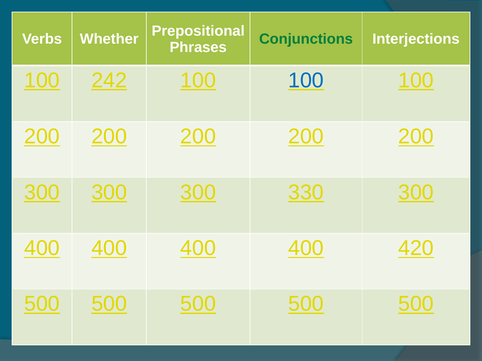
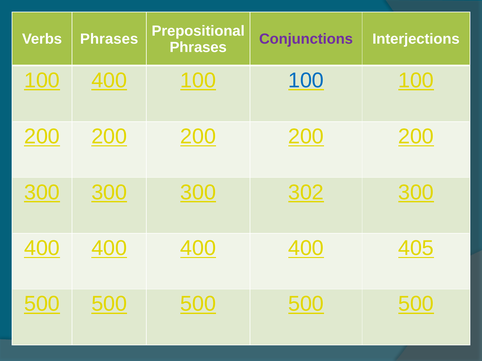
Verbs Whether: Whether -> Phrases
Conjunctions colour: green -> purple
100 242: 242 -> 400
330: 330 -> 302
420: 420 -> 405
